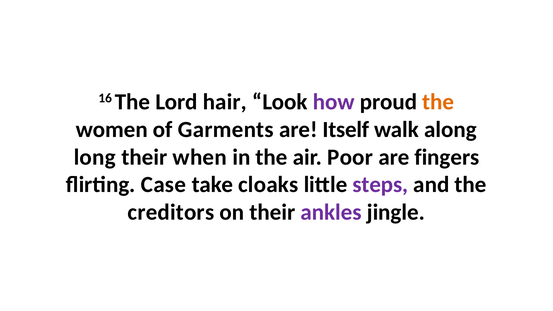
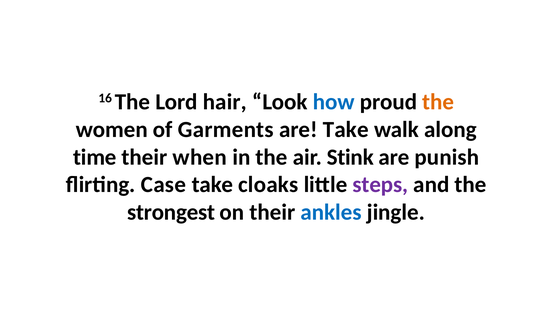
how colour: purple -> blue
are Itself: Itself -> Take
long: long -> time
Poor: Poor -> Stink
fingers: fingers -> punish
creditors: creditors -> strongest
ankles colour: purple -> blue
